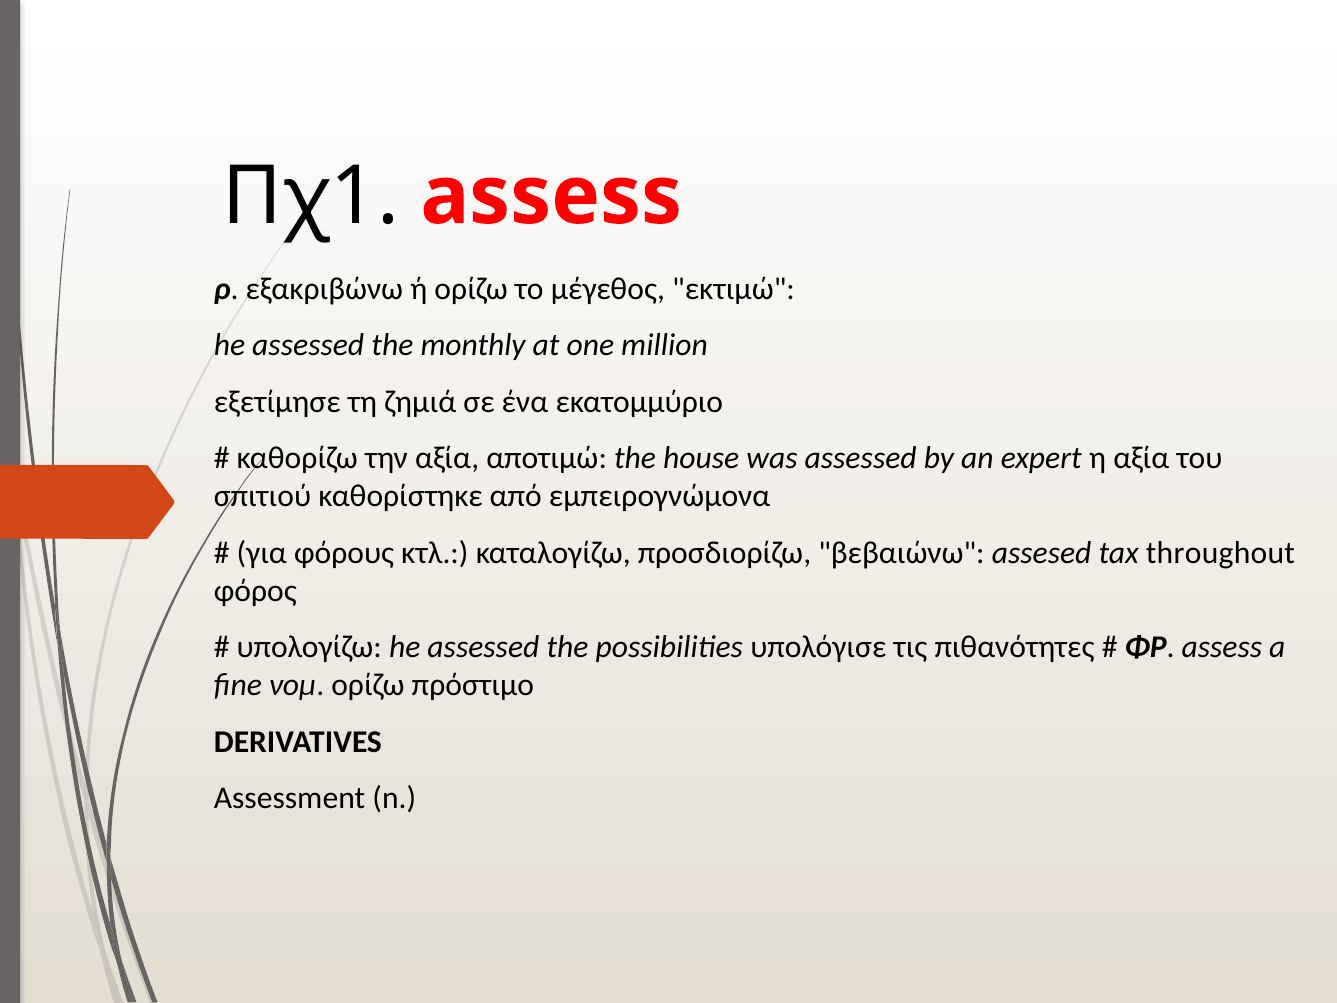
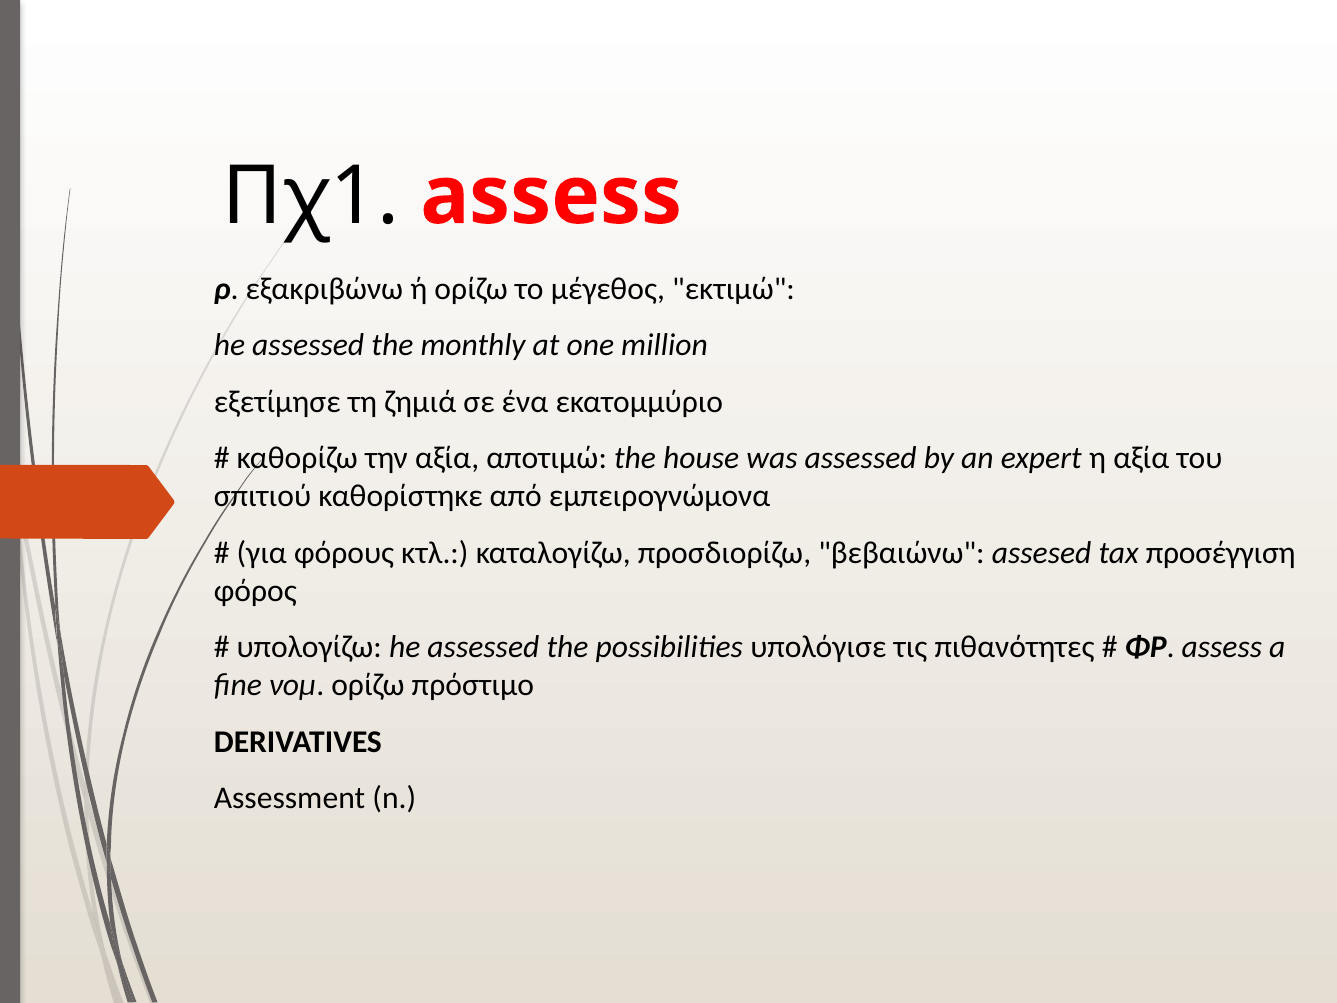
throughout: throughout -> προσέγγιση
